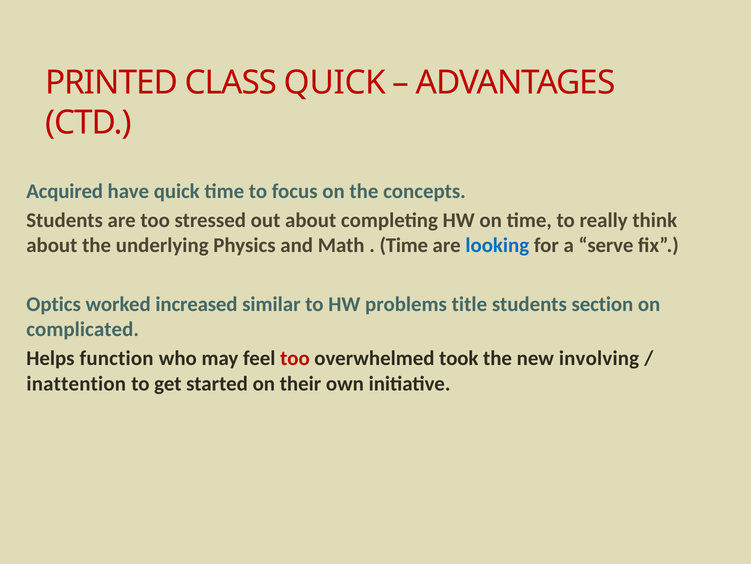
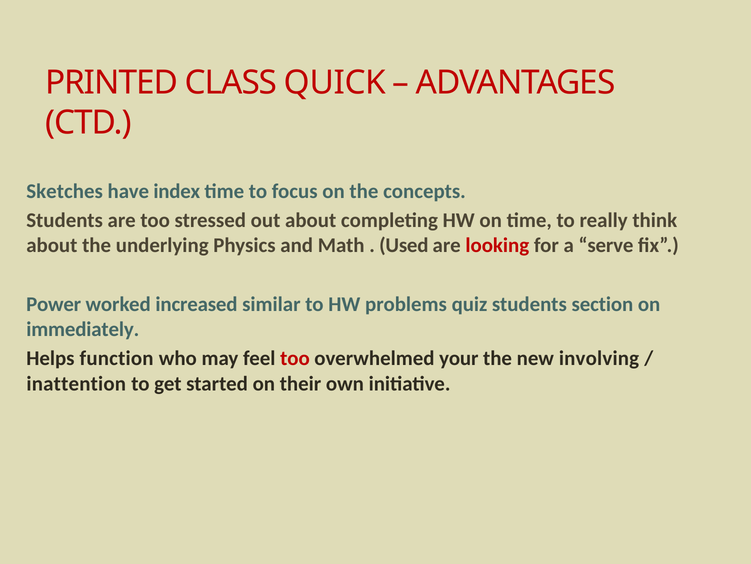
Acquired: Acquired -> Sketches
have quick: quick -> index
Time at (404, 245): Time -> Used
looking colour: blue -> red
Optics: Optics -> Power
title: title -> quiz
complicated: complicated -> immediately
took: took -> your
